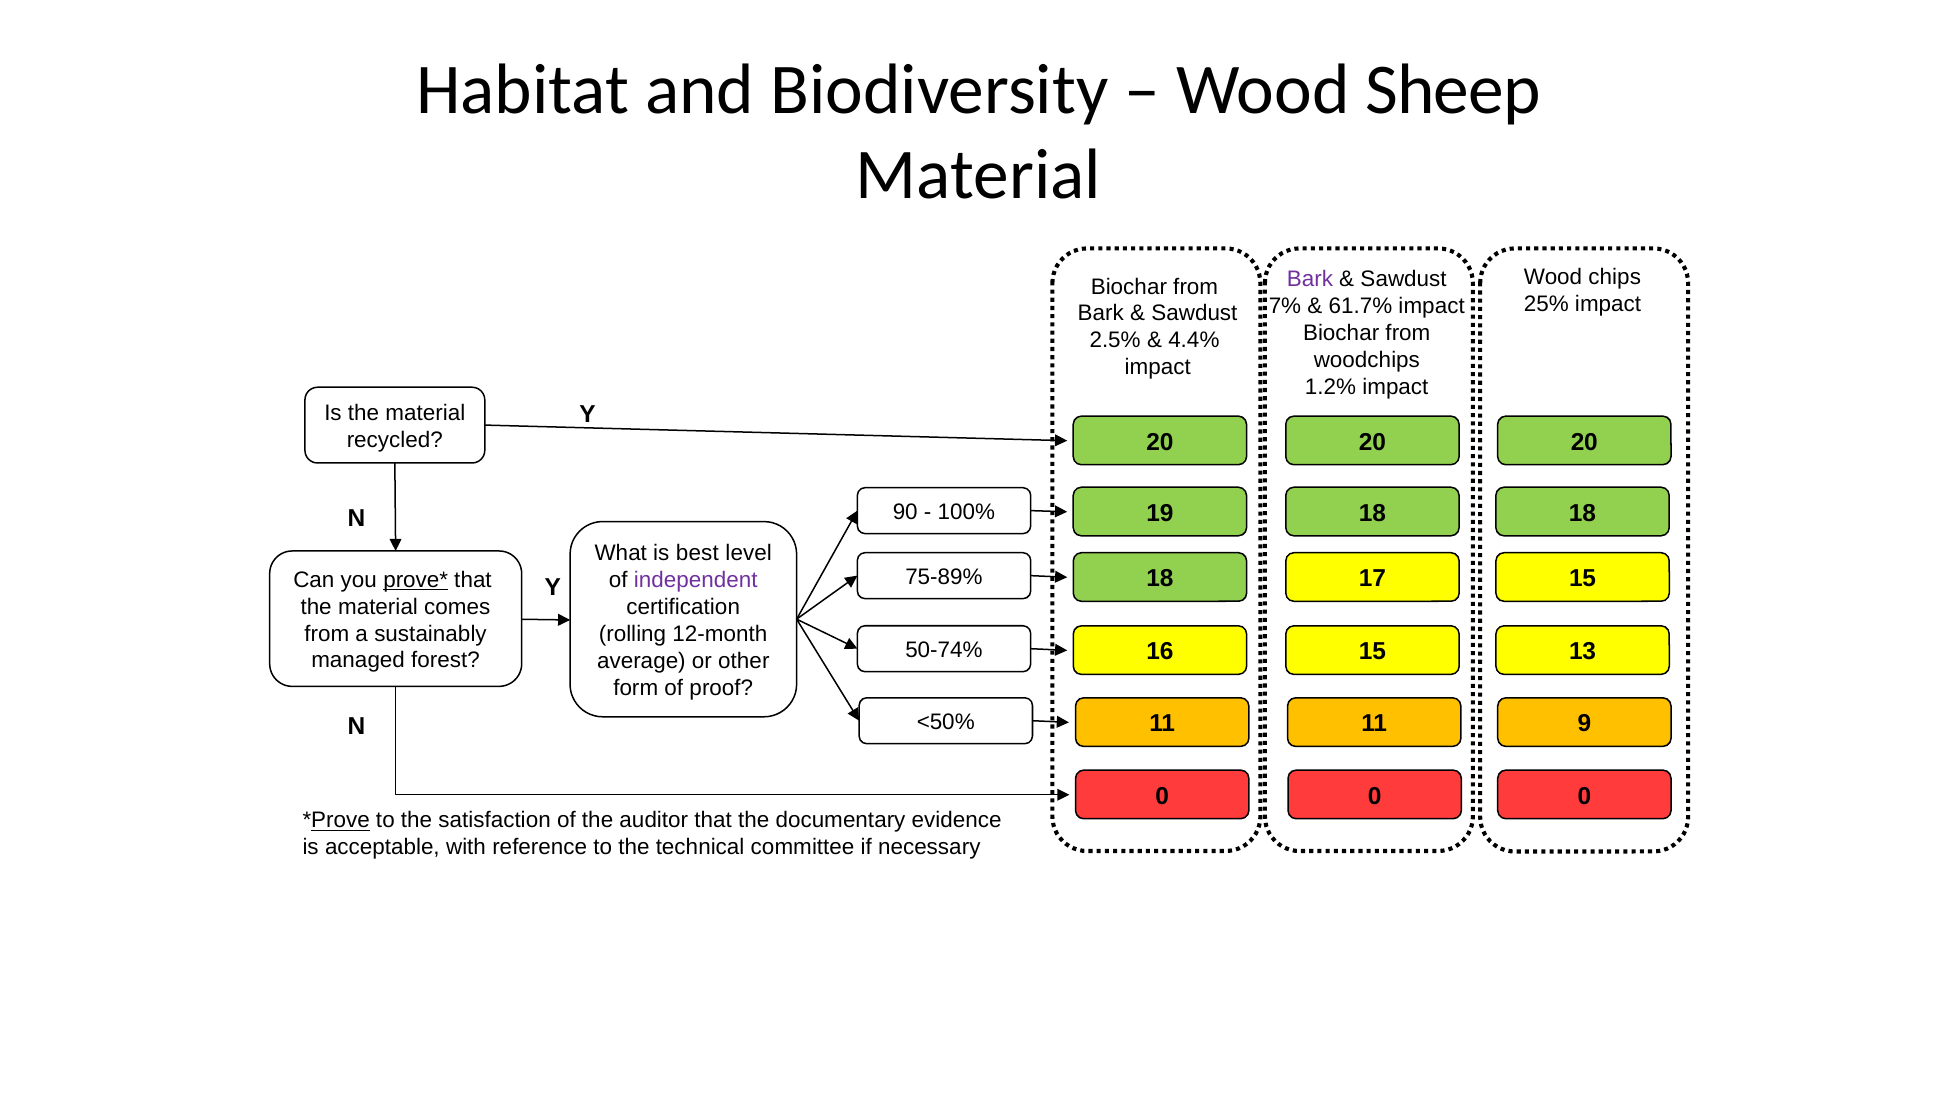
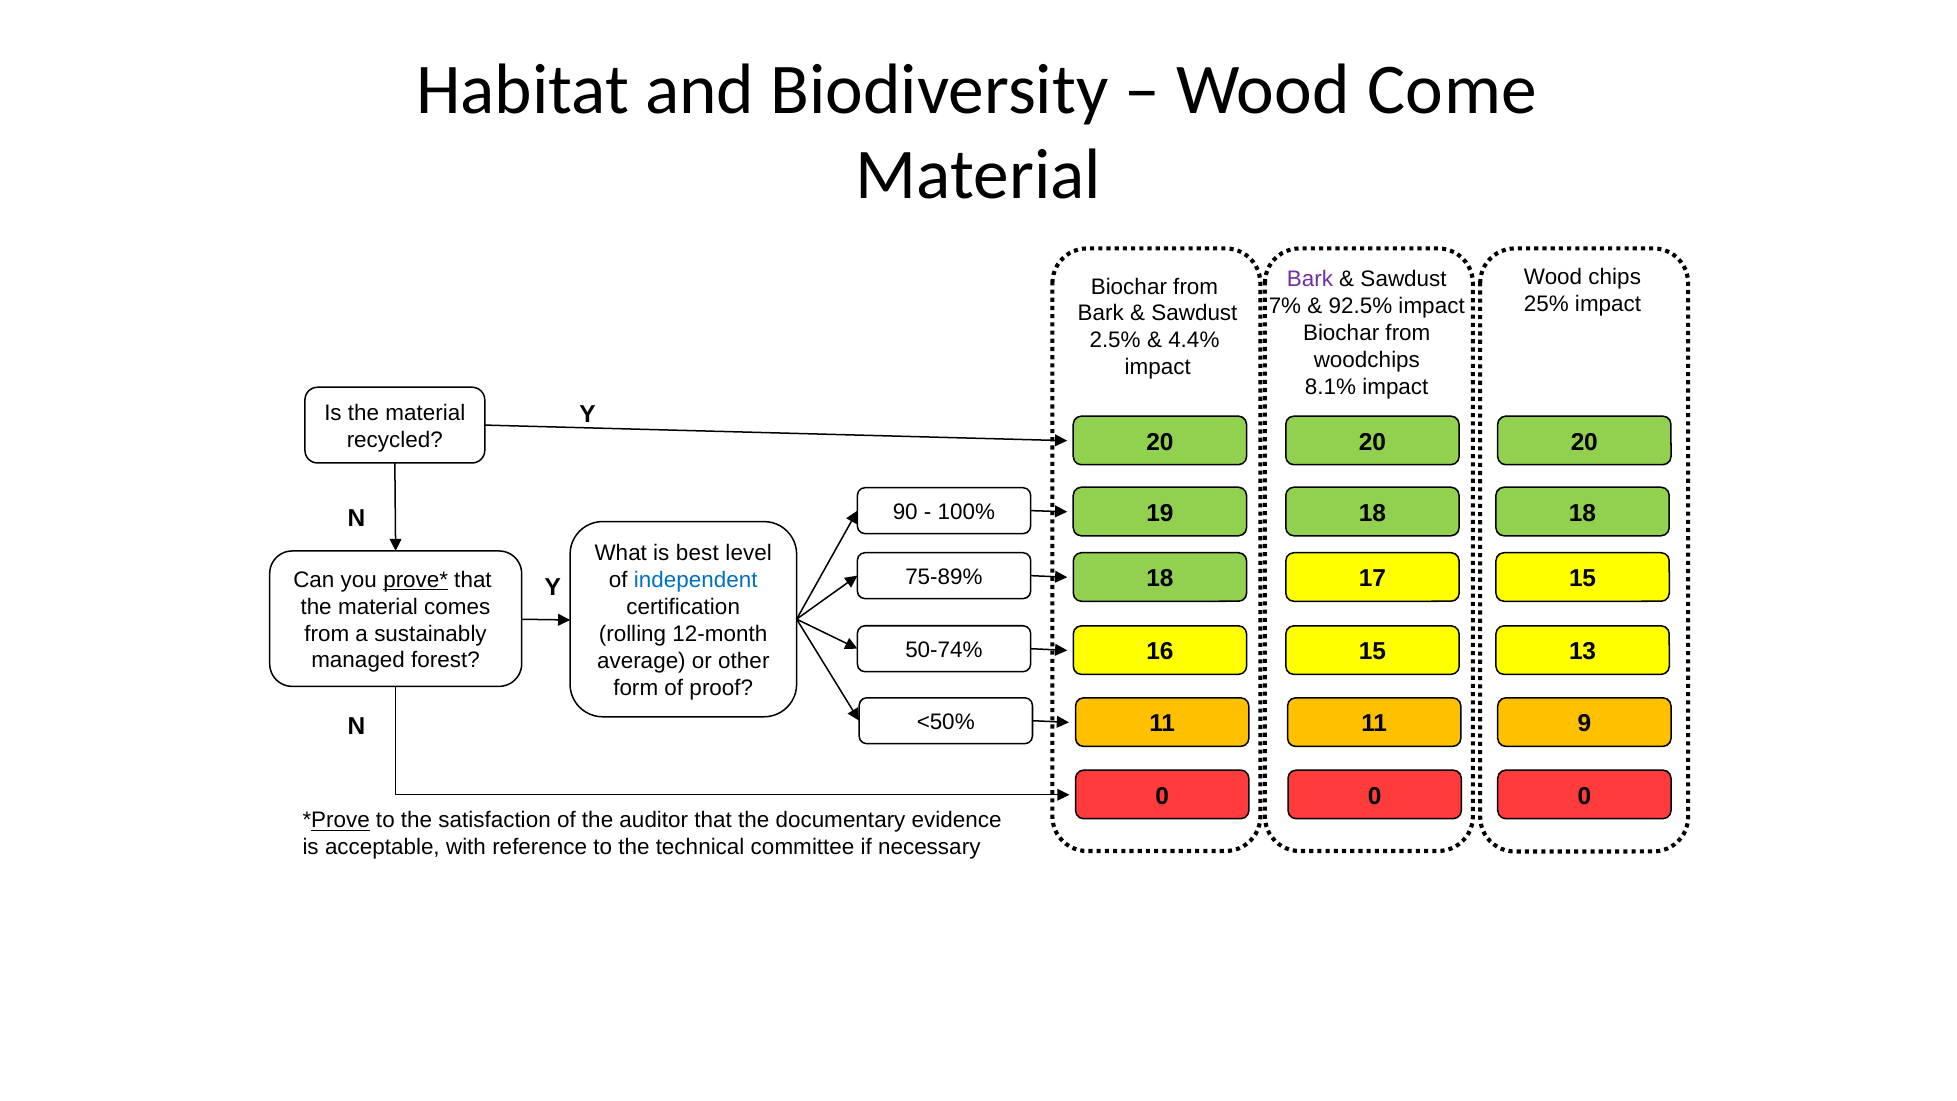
Sheep: Sheep -> Come
61.7%: 61.7% -> 92.5%
1.2%: 1.2% -> 8.1%
independent colour: purple -> blue
